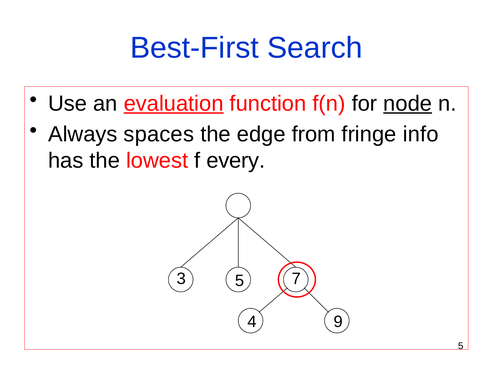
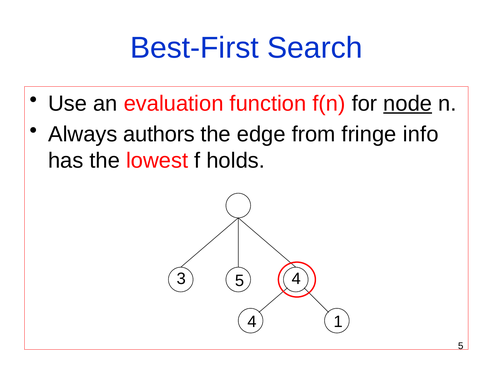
evaluation underline: present -> none
spaces: spaces -> authors
every: every -> holds
5 7: 7 -> 4
9: 9 -> 1
